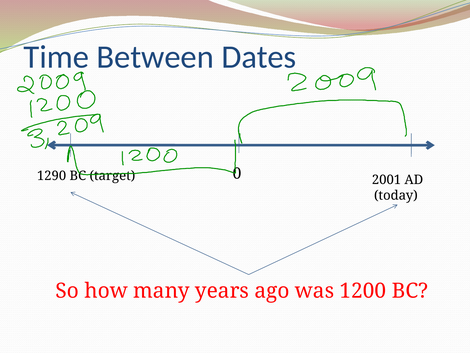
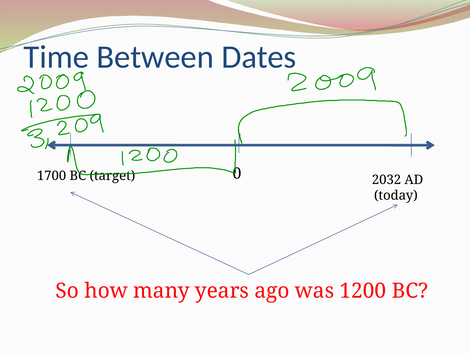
1290: 1290 -> 1700
2001: 2001 -> 2032
